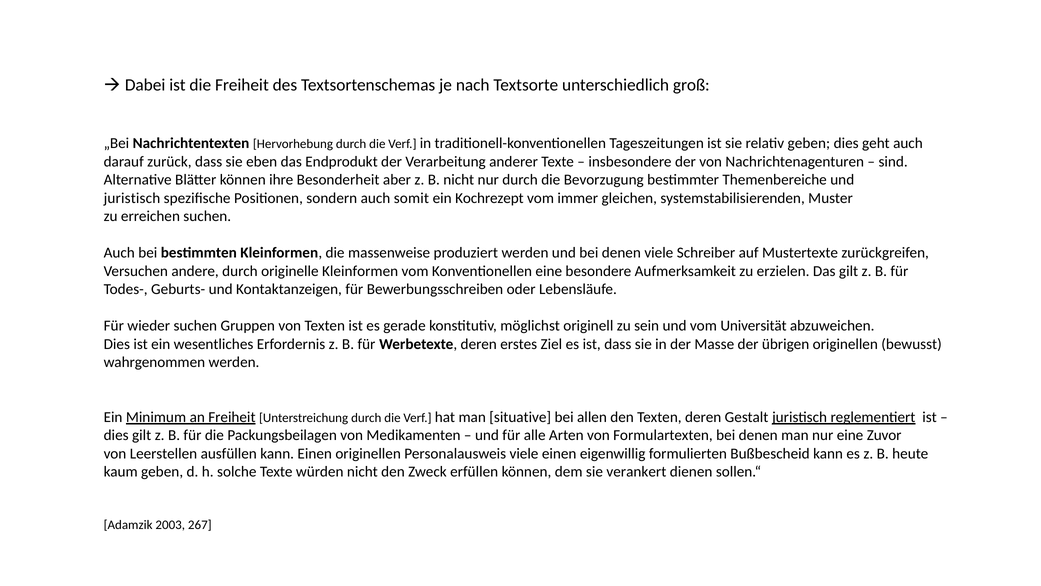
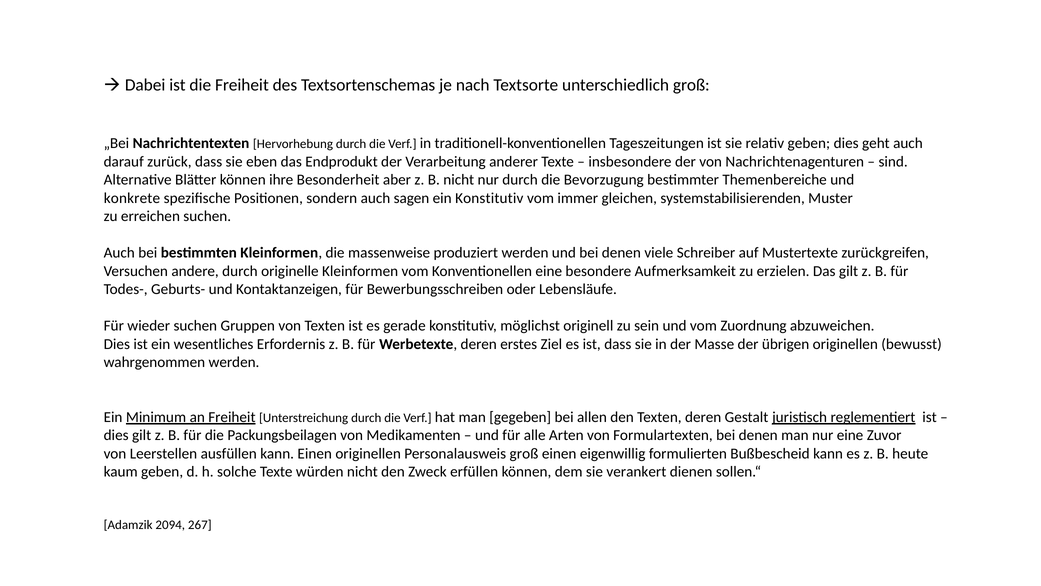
juristisch at (132, 198): juristisch -> konkrete
somit: somit -> sagen
ein Kochrezept: Kochrezept -> Konstitutiv
Universität: Universität -> Zuordnung
situative: situative -> gegeben
Personalausweis viele: viele -> groß
2003: 2003 -> 2094
